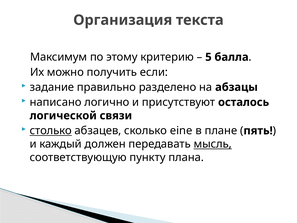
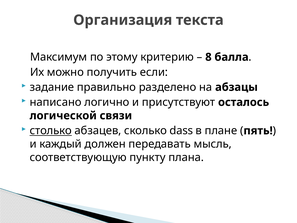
5: 5 -> 8
eine: eine -> dass
мысль underline: present -> none
